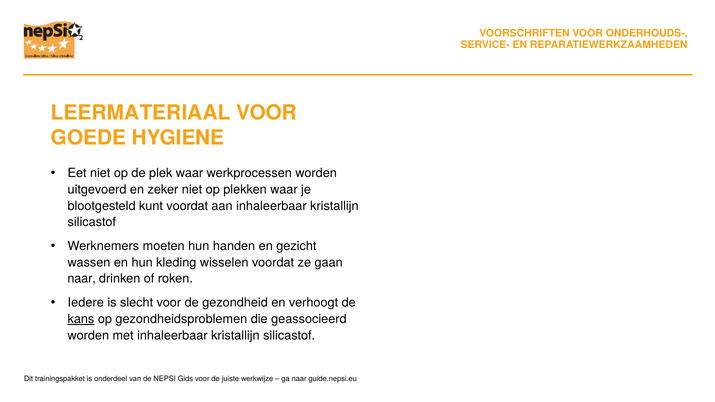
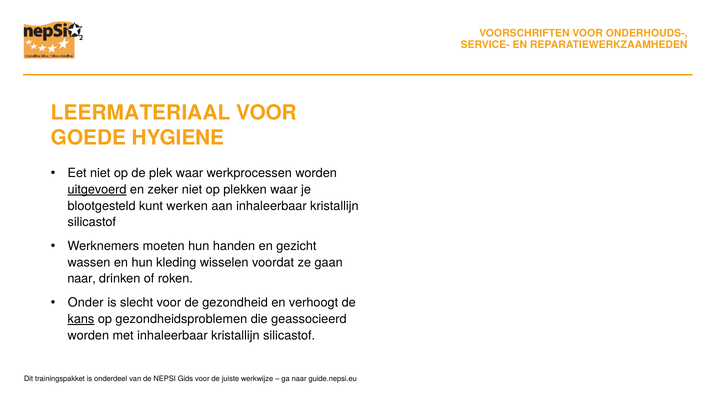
uitgevoerd underline: none -> present
kunt voordat: voordat -> werken
Iedere: Iedere -> Onder
